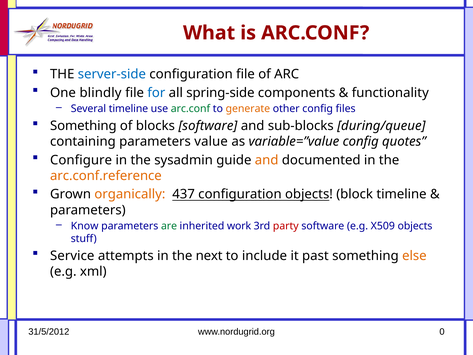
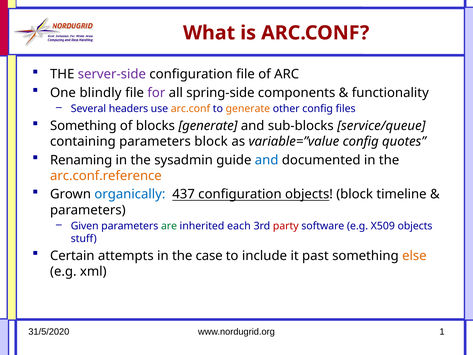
server-side colour: blue -> purple
for colour: blue -> purple
Several timeline: timeline -> headers
arc.conf at (190, 109) colour: green -> orange
blocks software: software -> generate
during/queue: during/queue -> service/queue
parameters value: value -> block
Configure: Configure -> Renaming
and at (267, 160) colour: orange -> blue
organically colour: orange -> blue
Know: Know -> Given
work: work -> each
Service: Service -> Certain
next: next -> case
31/5/2012: 31/5/2012 -> 31/5/2020
0: 0 -> 1
